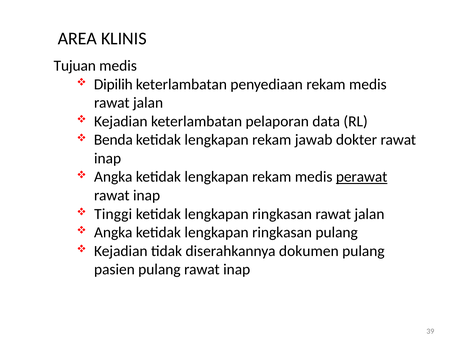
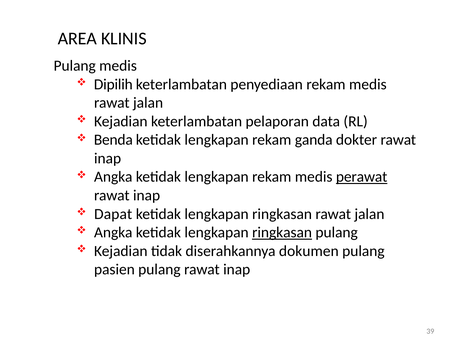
Tujuan at (75, 66): Tujuan -> Pulang
jawab: jawab -> ganda
Tinggi: Tinggi -> Dapat
ringkasan at (282, 232) underline: none -> present
